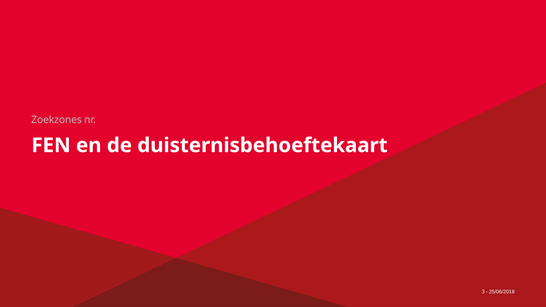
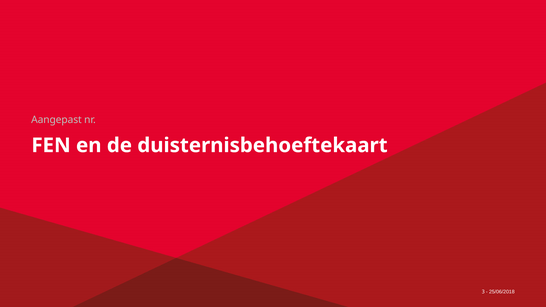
Zoekzones: Zoekzones -> Aangepast
